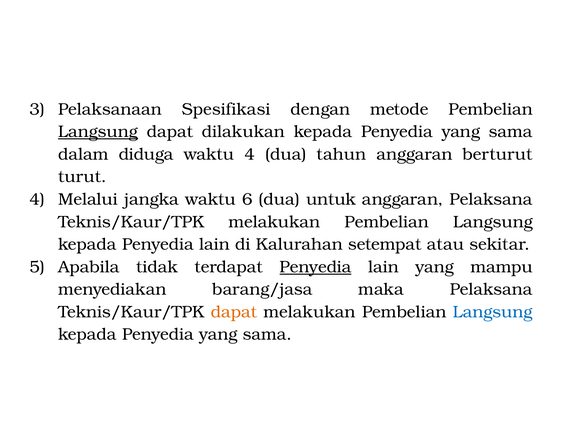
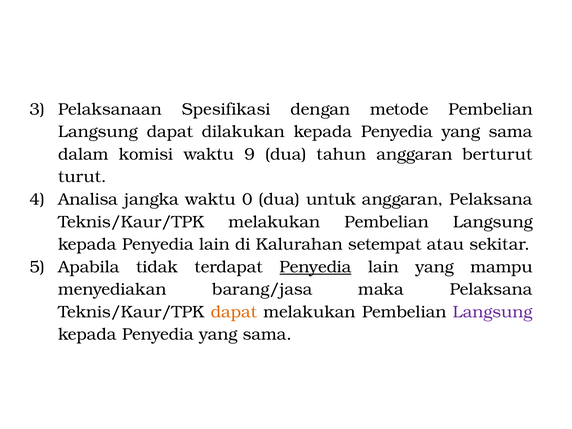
Langsung at (98, 132) underline: present -> none
diduga: diduga -> komisi
waktu 4: 4 -> 9
Melalui: Melalui -> Analisa
6: 6 -> 0
Langsung at (493, 312) colour: blue -> purple
